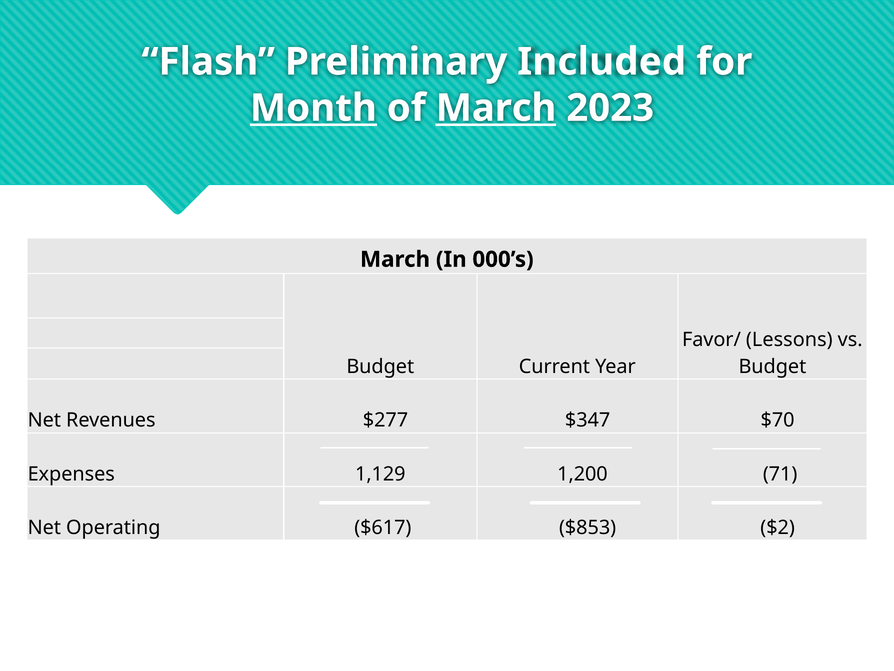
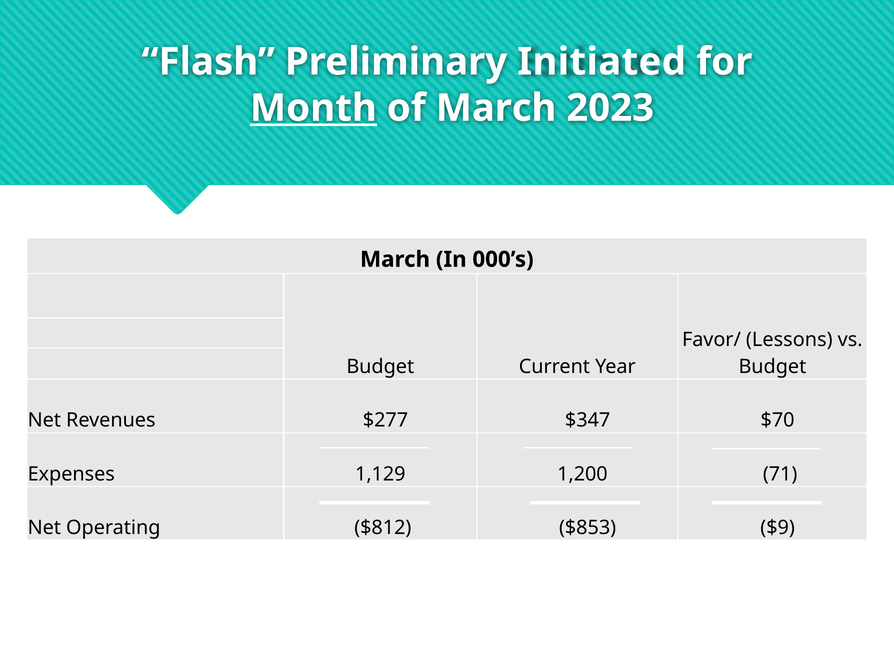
Included: Included -> Initiated
March at (496, 108) underline: present -> none
$617: $617 -> $812
$2: $2 -> $9
